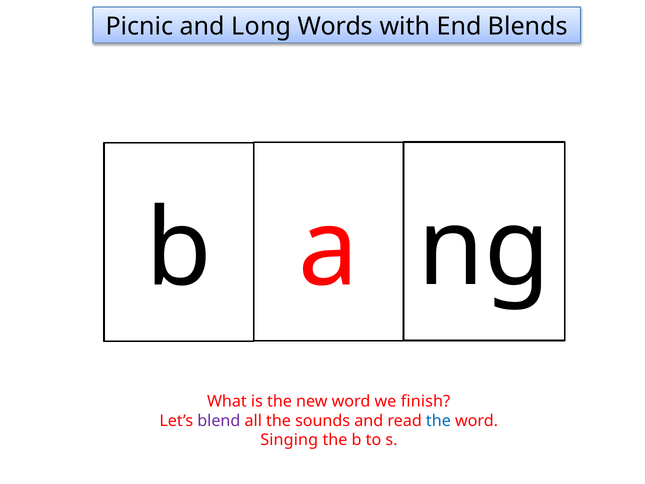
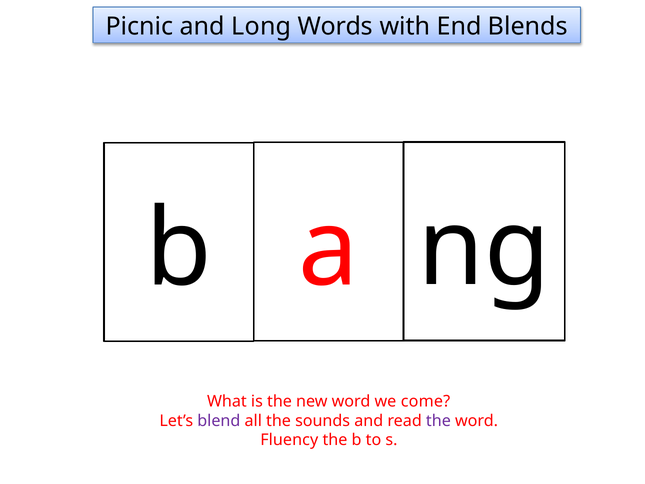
finish: finish -> come
the at (438, 420) colour: blue -> purple
Singing: Singing -> Fluency
